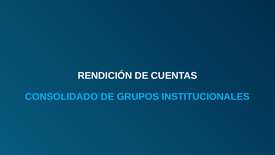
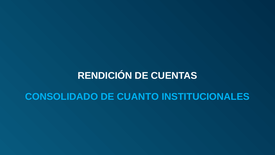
GRUPOS: GRUPOS -> CUANTO
